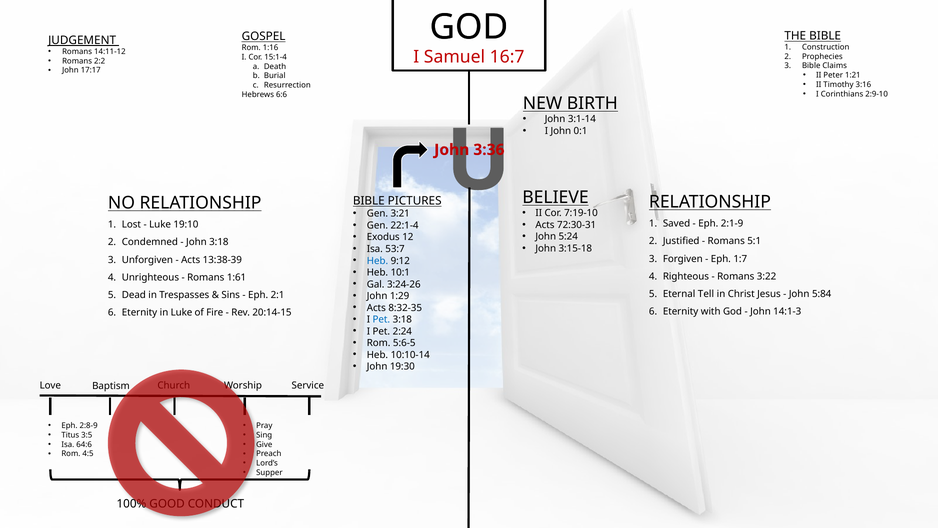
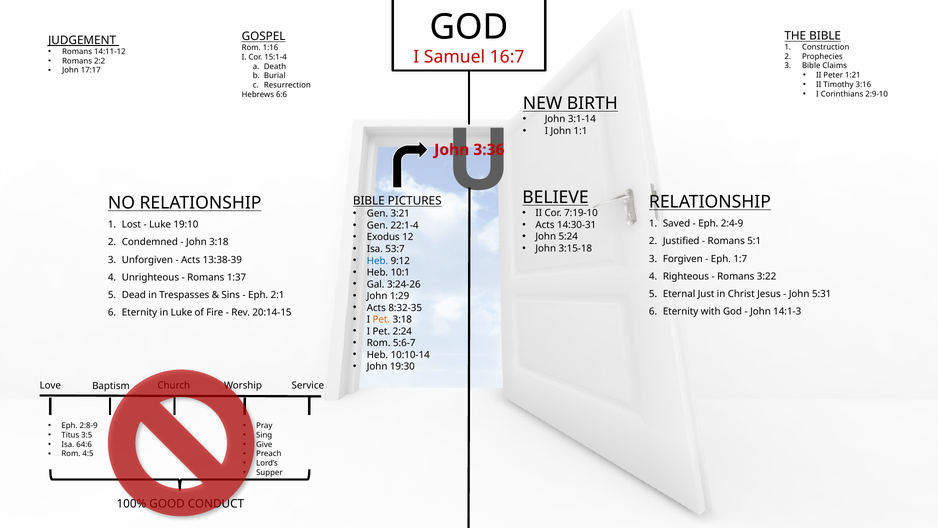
0:1: 0:1 -> 1:1
72:30-31: 72:30-31 -> 14:30-31
2:1-9: 2:1-9 -> 2:4-9
1:61: 1:61 -> 1:37
Tell: Tell -> Just
5:84: 5:84 -> 5:31
Pet at (381, 319) colour: blue -> orange
5:6-5: 5:6-5 -> 5:6-7
